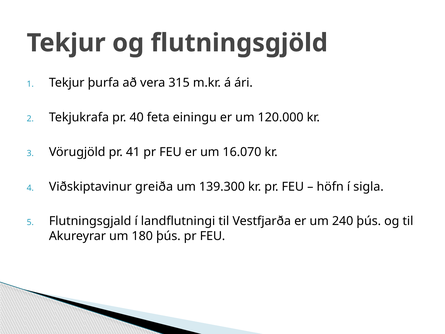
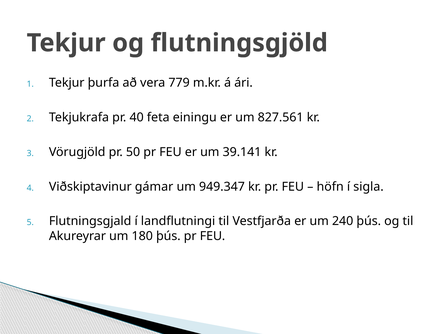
315: 315 -> 779
120.000: 120.000 -> 827.561
41: 41 -> 50
16.070: 16.070 -> 39.141
greiða: greiða -> gámar
139.300: 139.300 -> 949.347
